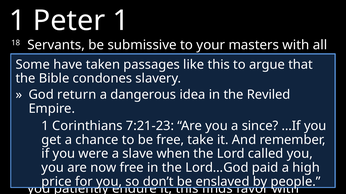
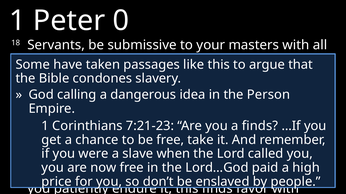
Peter 1: 1 -> 0
return: return -> calling
the Reviled: Reviled -> Person
a since: since -> finds
